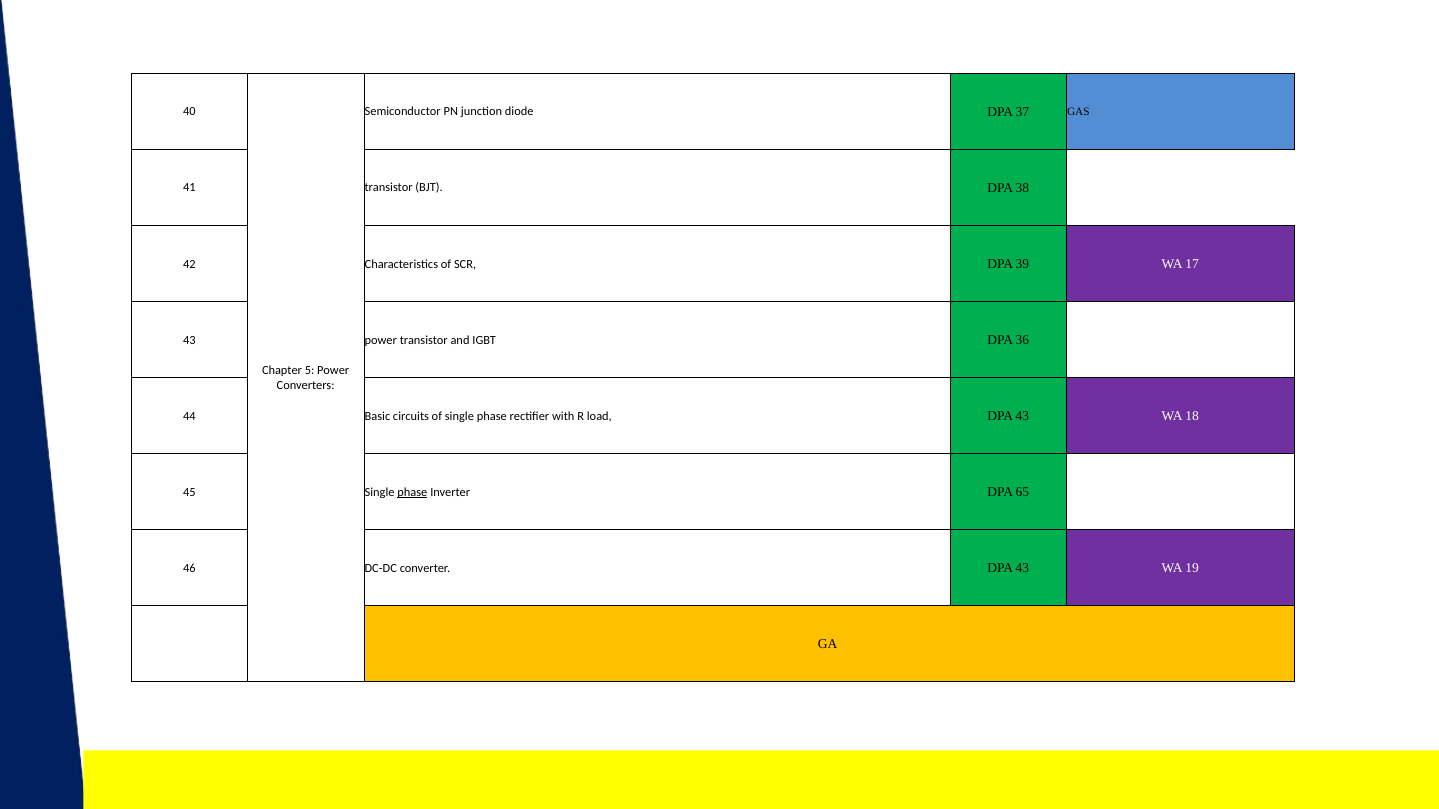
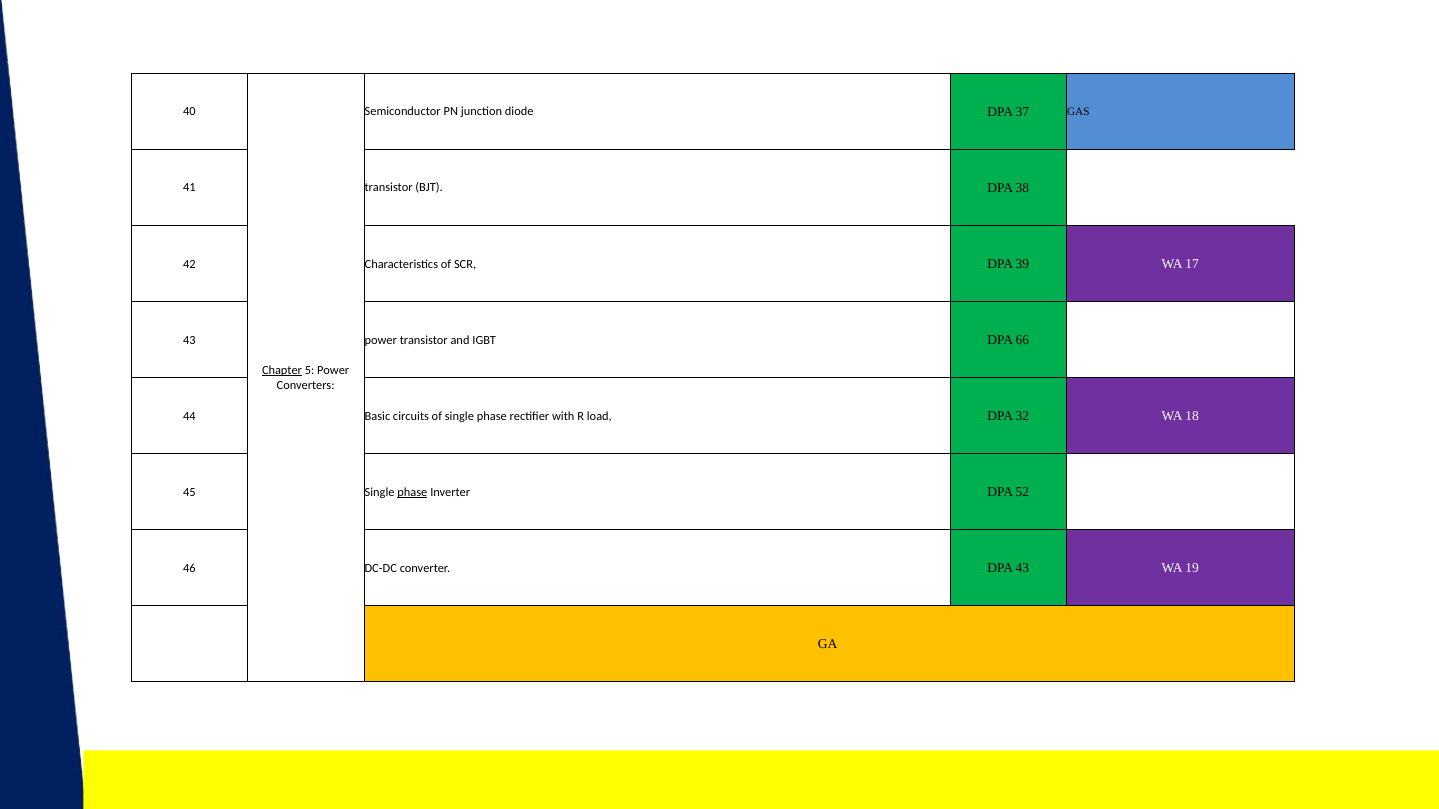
36: 36 -> 66
Chapter underline: none -> present
load DPA 43: 43 -> 32
65: 65 -> 52
